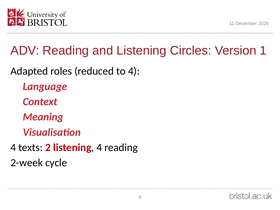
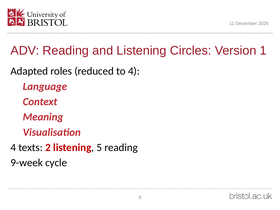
listening 4: 4 -> 5
2-week: 2-week -> 9-week
